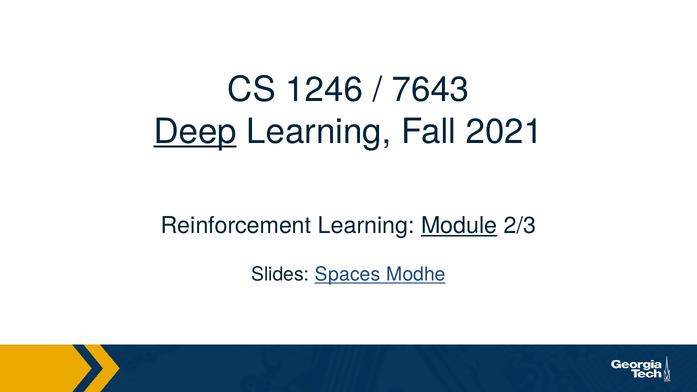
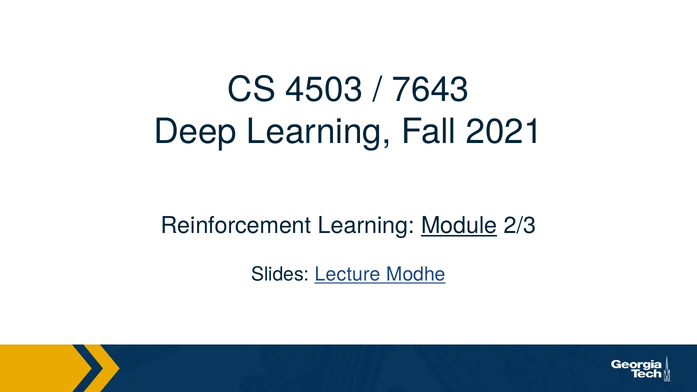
1246: 1246 -> 4503
Deep underline: present -> none
Spaces: Spaces -> Lecture
